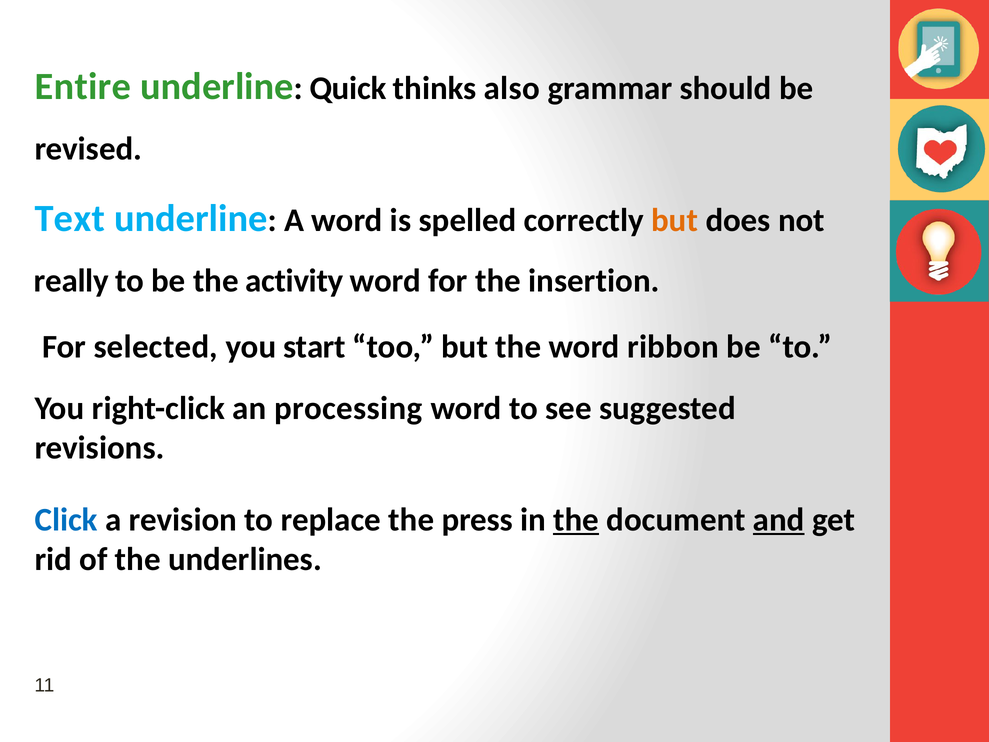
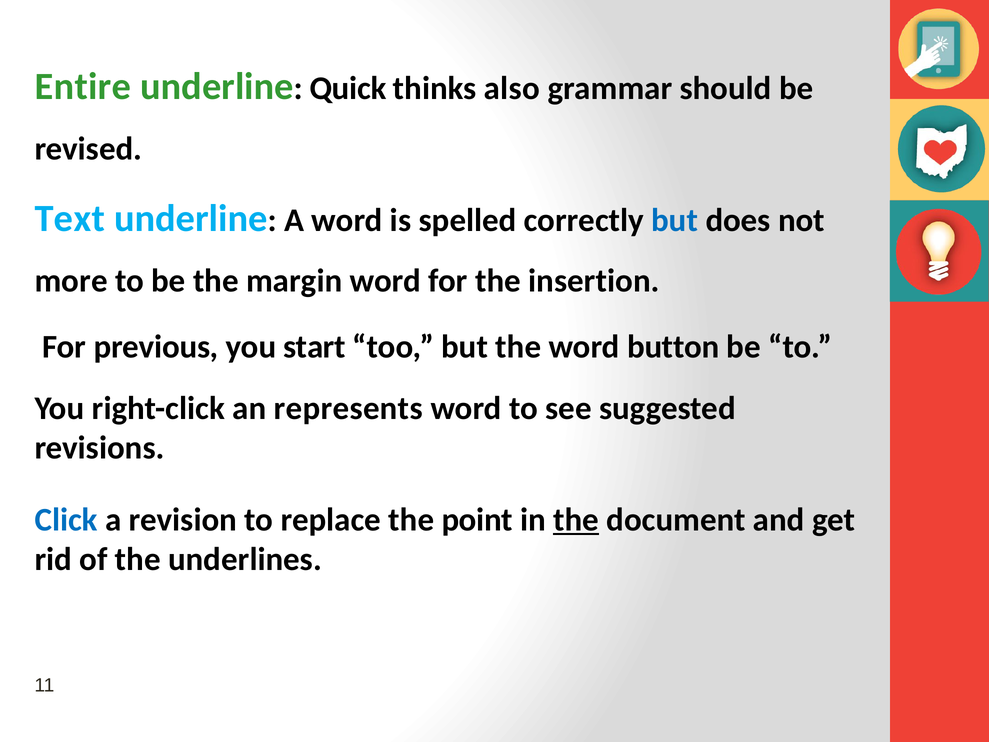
but at (675, 220) colour: orange -> blue
really: really -> more
activity: activity -> margin
selected: selected -> previous
ribbon: ribbon -> button
processing: processing -> represents
press: press -> point
and underline: present -> none
